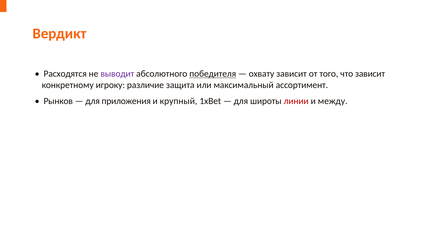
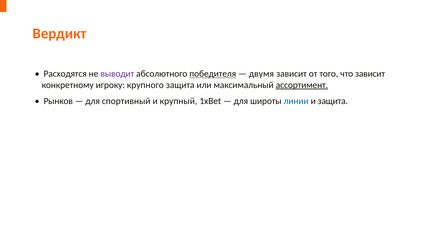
охвату: охвату -> двумя
различие: различие -> крупного
ассортимент underline: none -> present
приложения: приложения -> спортивный
линии colour: red -> blue
и между: между -> защита
